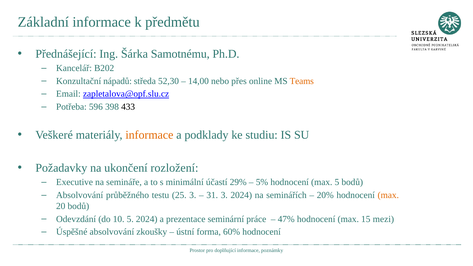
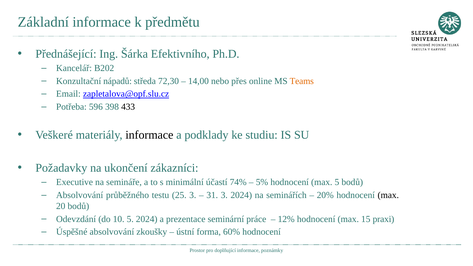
Samotnému: Samotnému -> Efektivního
52,30: 52,30 -> 72,30
informace at (149, 135) colour: orange -> black
rozložení: rozložení -> zákazníci
29%: 29% -> 74%
max at (388, 195) colour: orange -> black
47%: 47% -> 12%
mezi: mezi -> praxi
